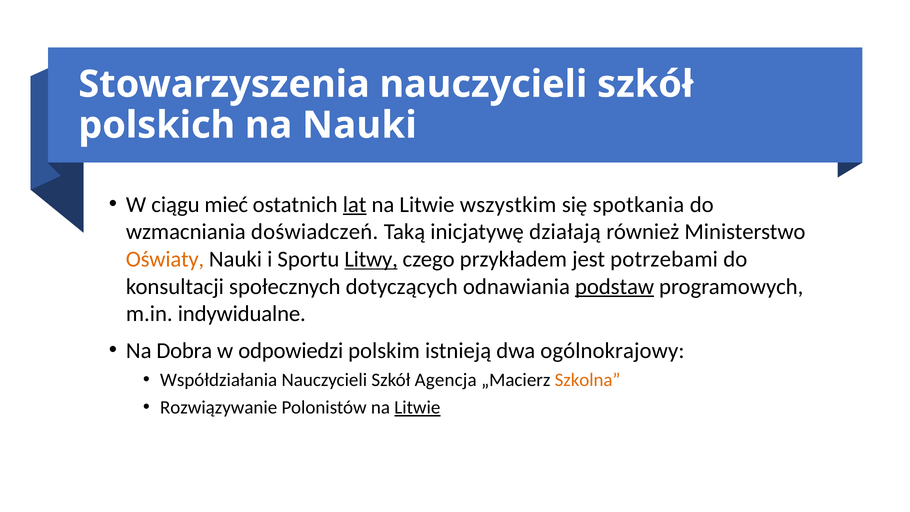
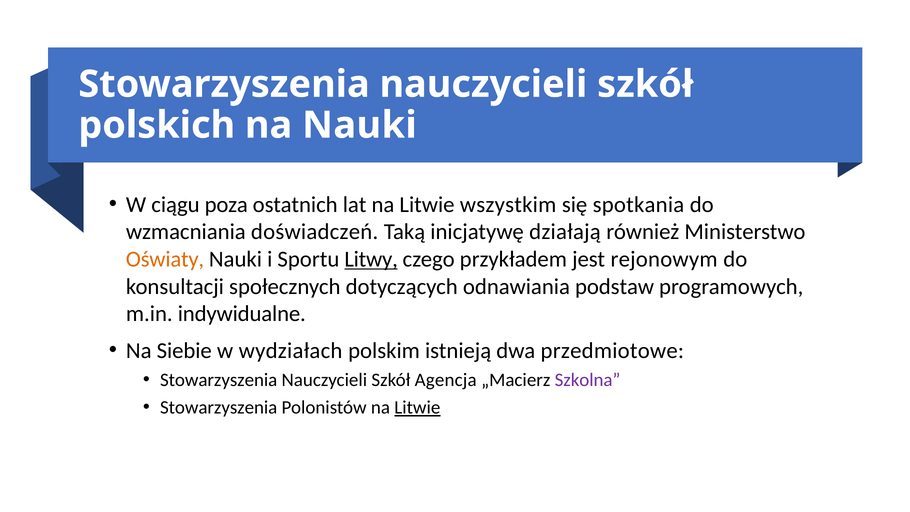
mieć: mieć -> poza
lat underline: present -> none
potrzebami: potrzebami -> rejonowym
podstaw underline: present -> none
Dobra: Dobra -> Siebie
odpowiedzi: odpowiedzi -> wydziałach
ogólnokrajowy: ogólnokrajowy -> przedmiotowe
Współdziałania at (219, 380): Współdziałania -> Stowarzyszenia
Szkolna colour: orange -> purple
Rozwiązywanie at (219, 408): Rozwiązywanie -> Stowarzyszenia
